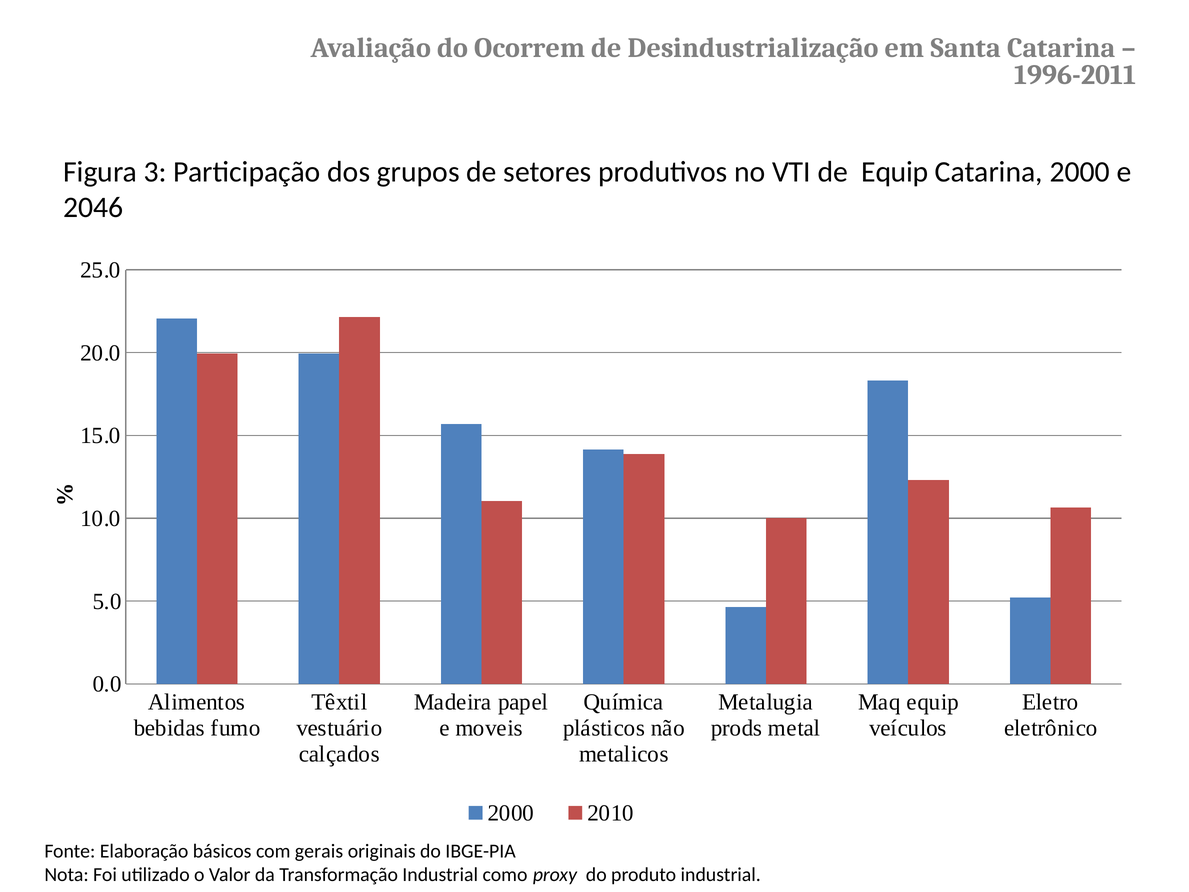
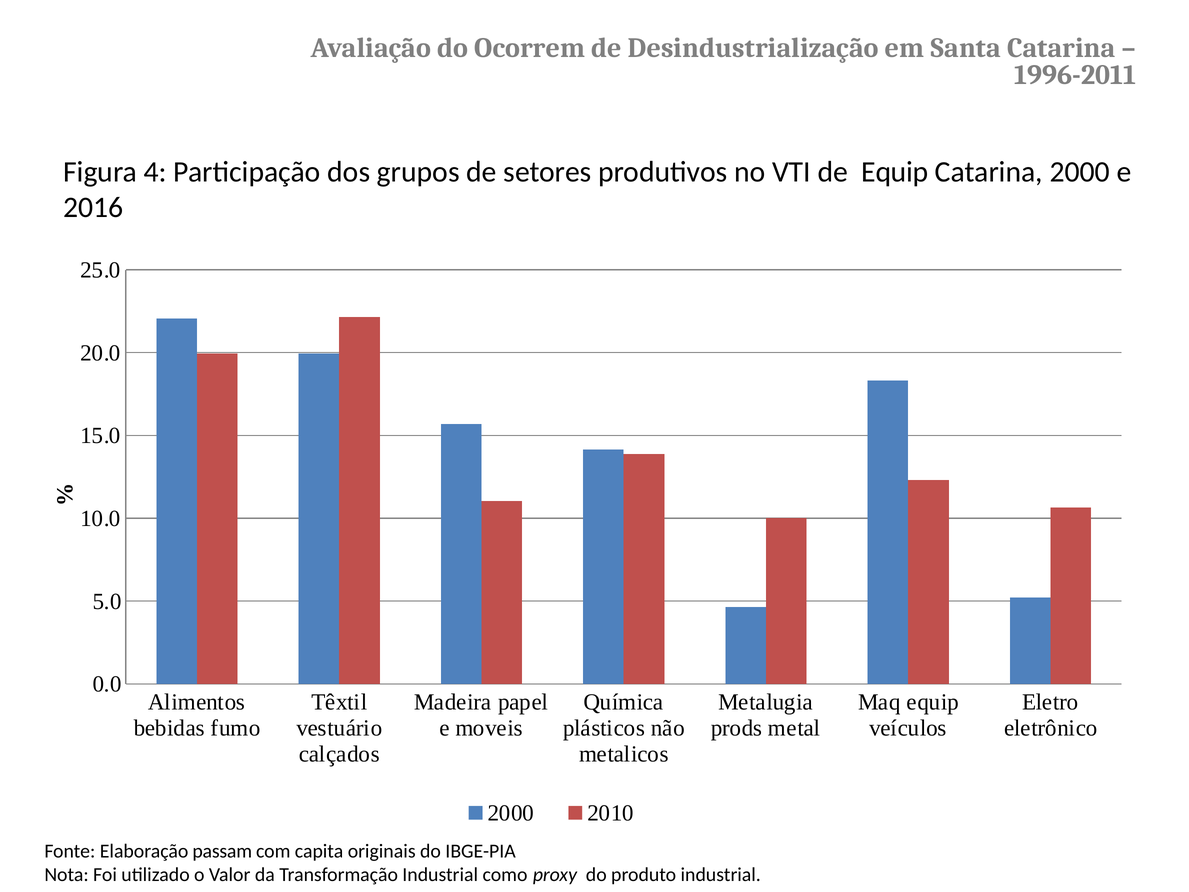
3: 3 -> 4
2046: 2046 -> 2016
básicos: básicos -> passam
gerais: gerais -> capita
